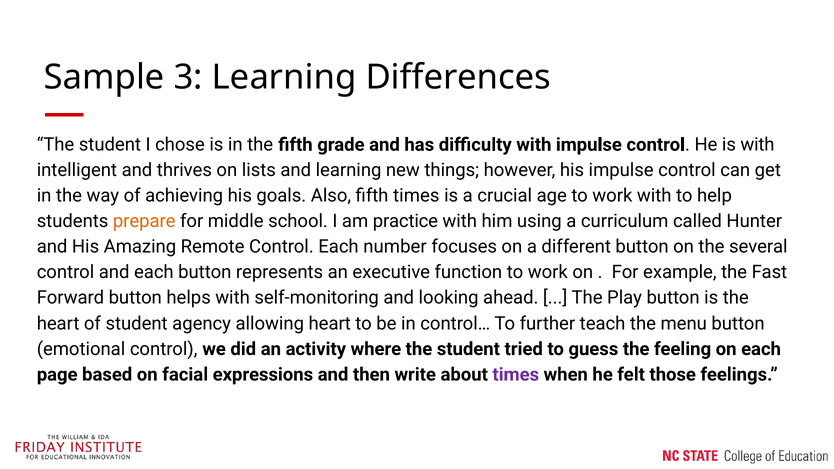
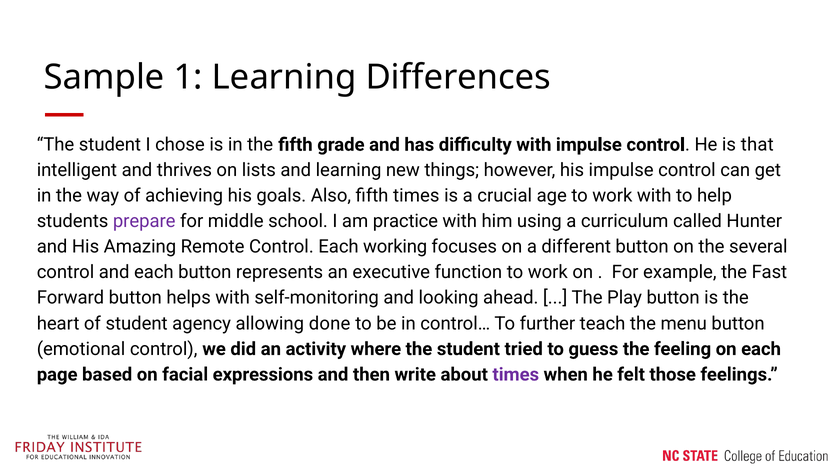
3: 3 -> 1
is with: with -> that
prepare colour: orange -> purple
number: number -> working
allowing heart: heart -> done
